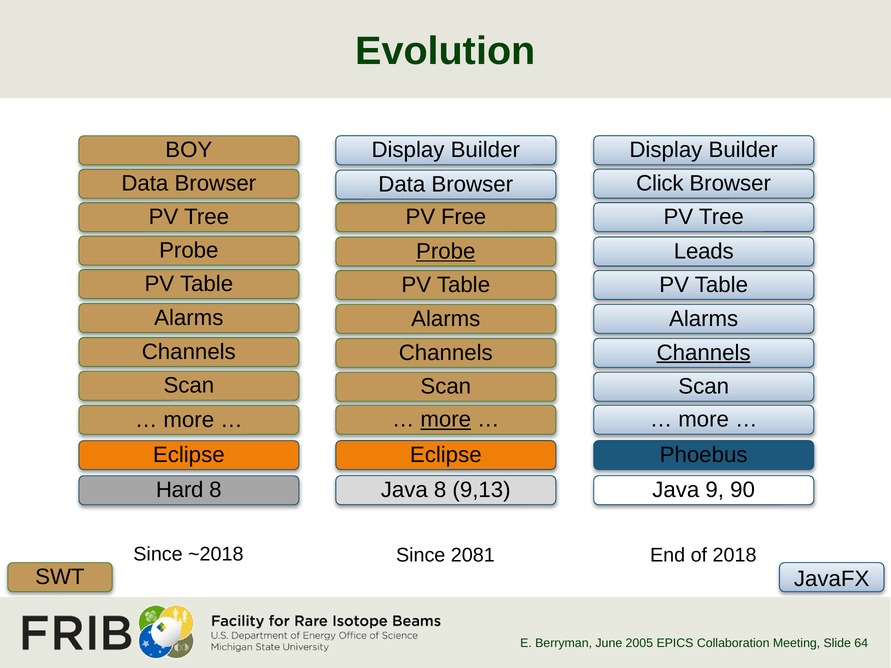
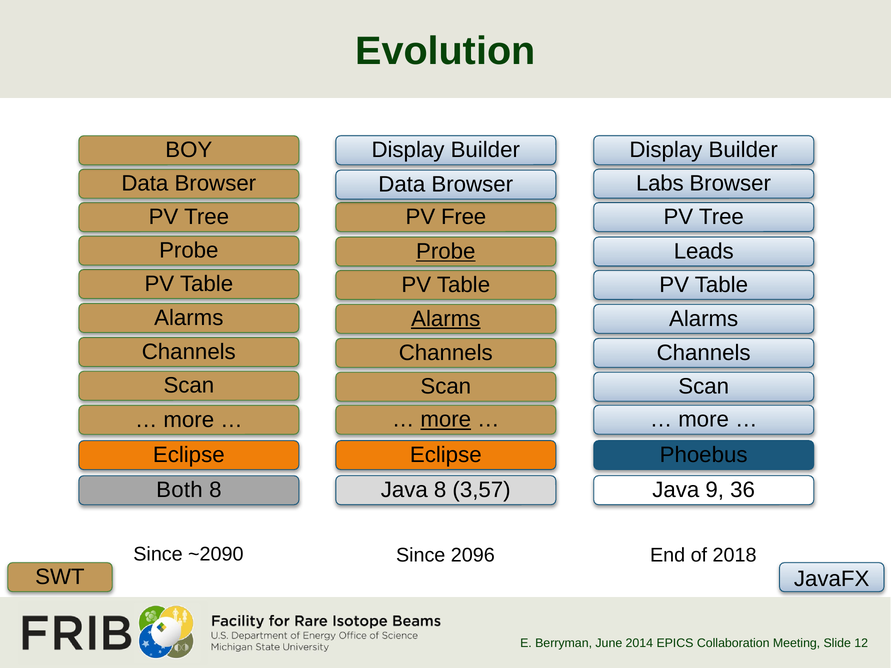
Click: Click -> Labs
Alarms at (446, 319) underline: none -> present
Channels at (704, 353) underline: present -> none
Hard: Hard -> Both
9,13: 9,13 -> 3,57
90: 90 -> 36
~2018: ~2018 -> ~2090
2081: 2081 -> 2096
2005: 2005 -> 2014
64: 64 -> 12
